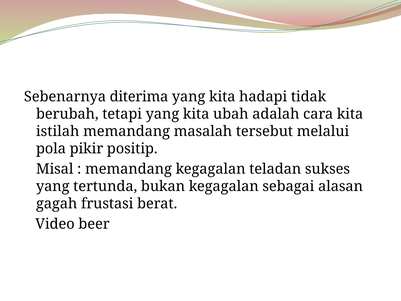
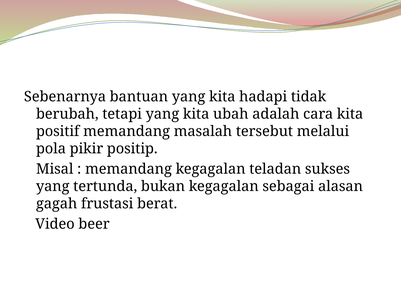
diterima: diterima -> bantuan
istilah: istilah -> positif
